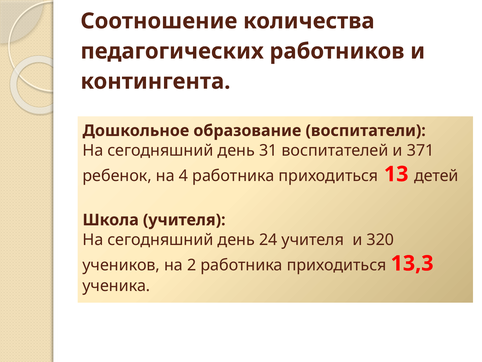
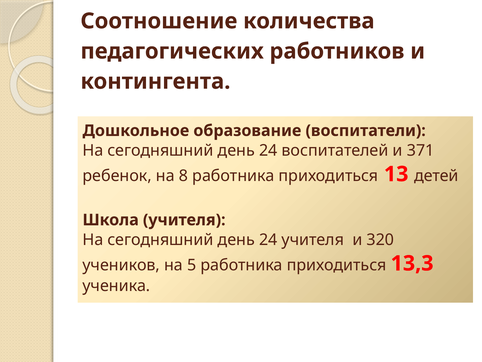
31 at (268, 150): 31 -> 24
4: 4 -> 8
2: 2 -> 5
